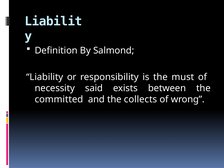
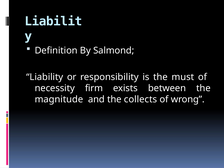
said: said -> firm
committed: committed -> magnitude
